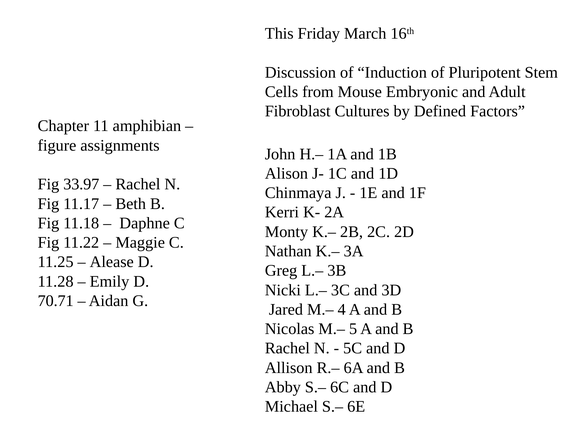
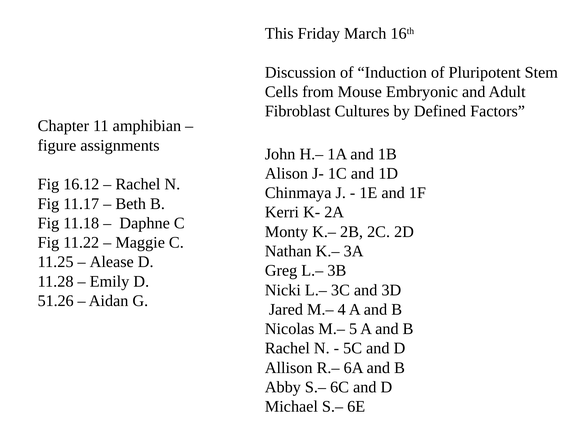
33.97: 33.97 -> 16.12
70.71: 70.71 -> 51.26
